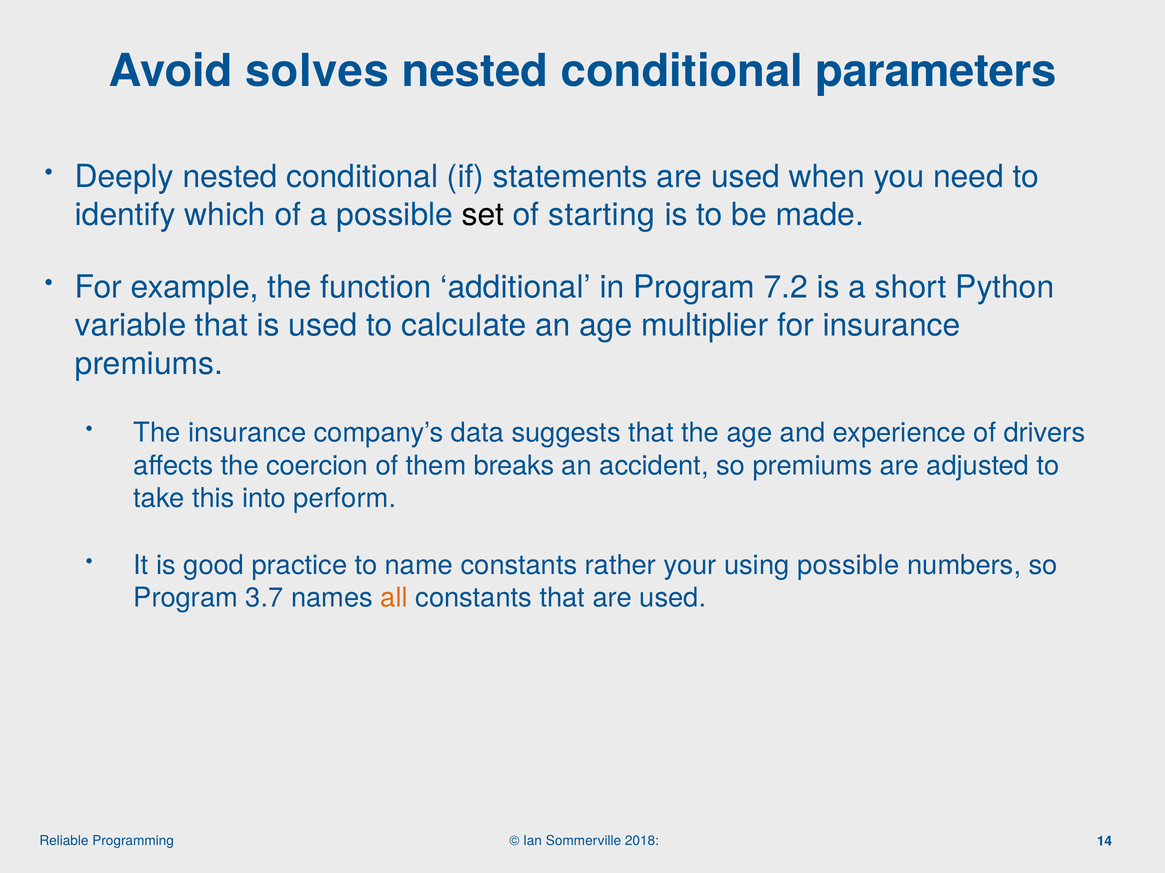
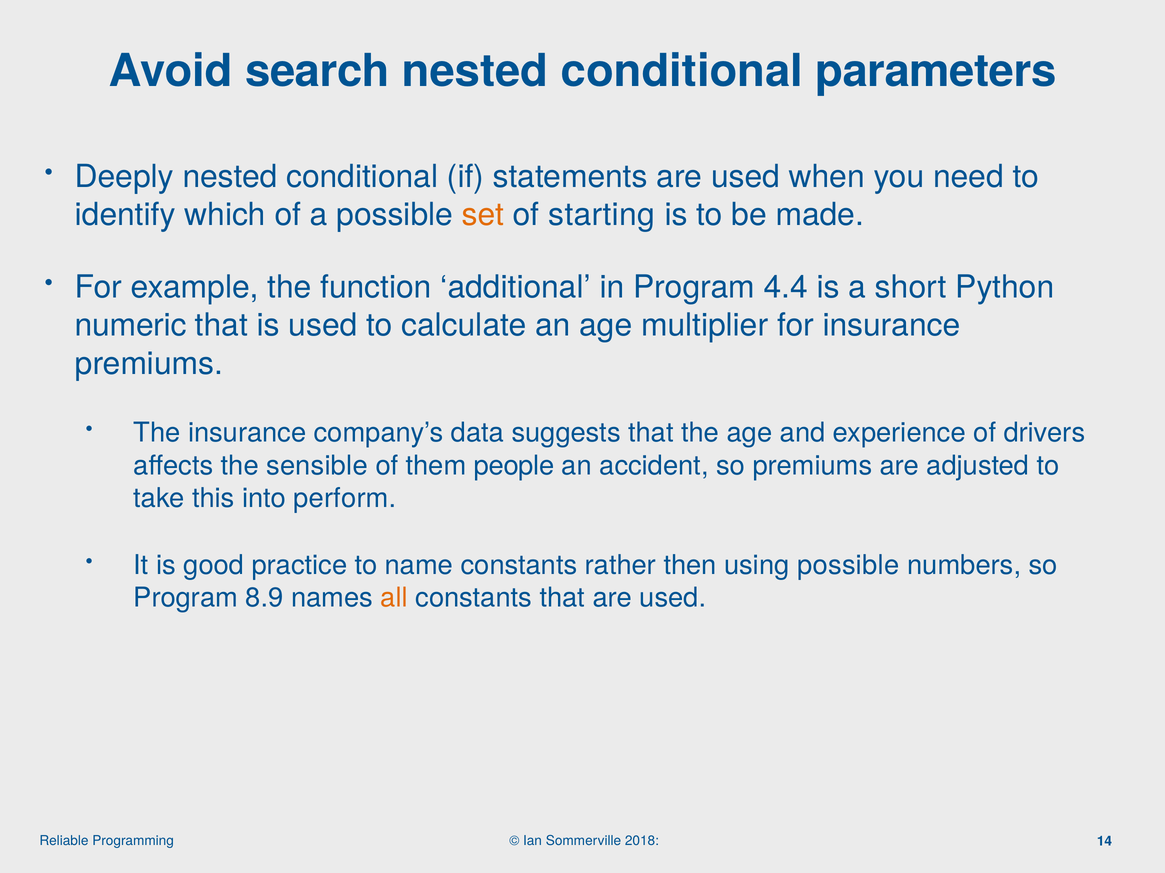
solves: solves -> search
set colour: black -> orange
7.2: 7.2 -> 4.4
variable: variable -> numeric
coercion: coercion -> sensible
breaks: breaks -> people
your: your -> then
3.7: 3.7 -> 8.9
